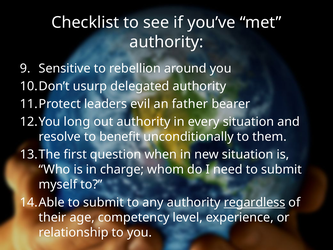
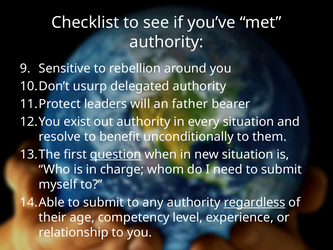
evil: evil -> will
long: long -> exist
question underline: none -> present
